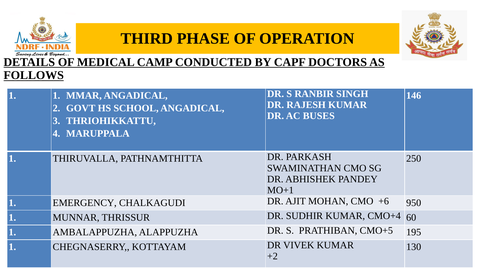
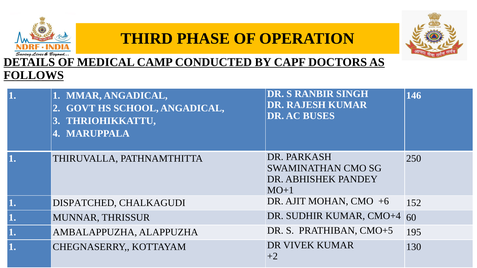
EMERGENCY: EMERGENCY -> DISPATCHED
950: 950 -> 152
